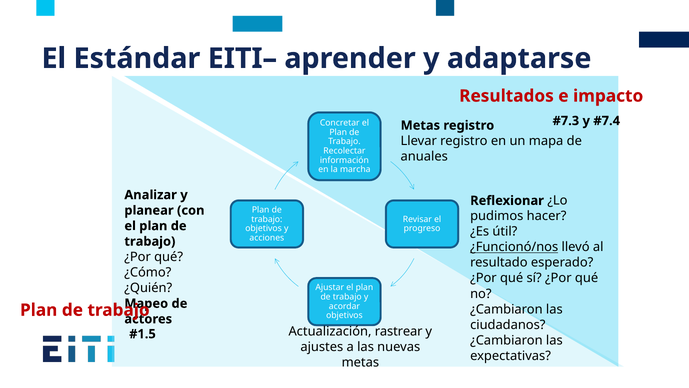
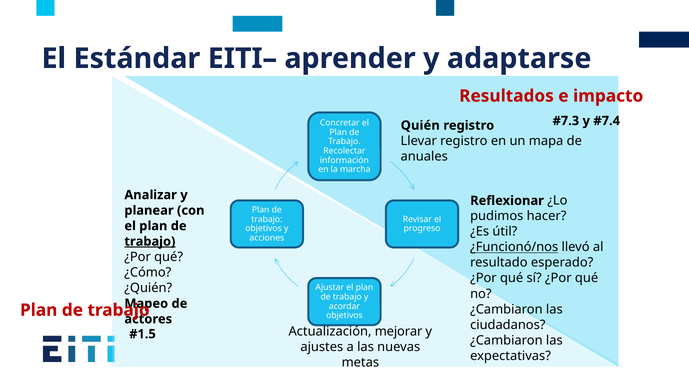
Metas at (420, 125): Metas -> Quién
trabajo at (150, 241) underline: none -> present
rastrear: rastrear -> mejorar
